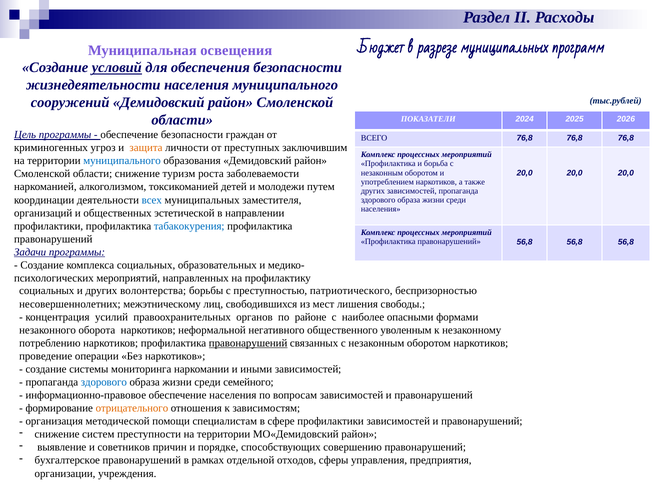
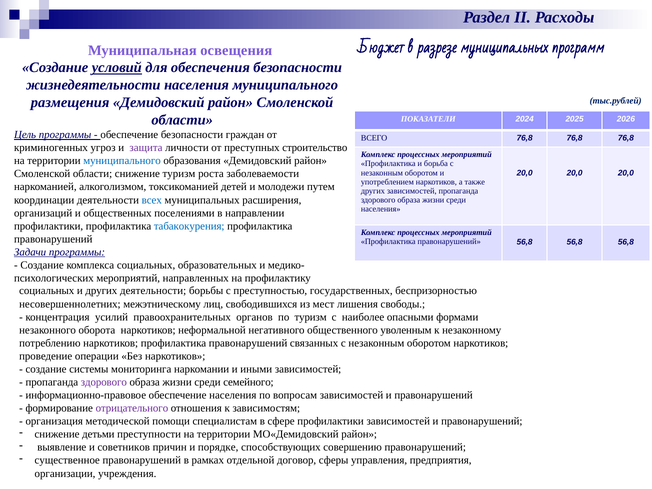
сооружений: сооружений -> размещения
защита colour: orange -> purple
заключившим: заключившим -> строительство
заместителя: заместителя -> расширения
эстетической: эстетической -> поселениями
других волонтерства: волонтерства -> деятельности
патриотического: патриотического -> государственных
по районе: районе -> туризм
правонарушений at (248, 343) underline: present -> none
здорового at (104, 382) colour: blue -> purple
отрицательного colour: orange -> purple
систем: систем -> детьми
бухгалтерское: бухгалтерское -> существенное
отходов: отходов -> договор
